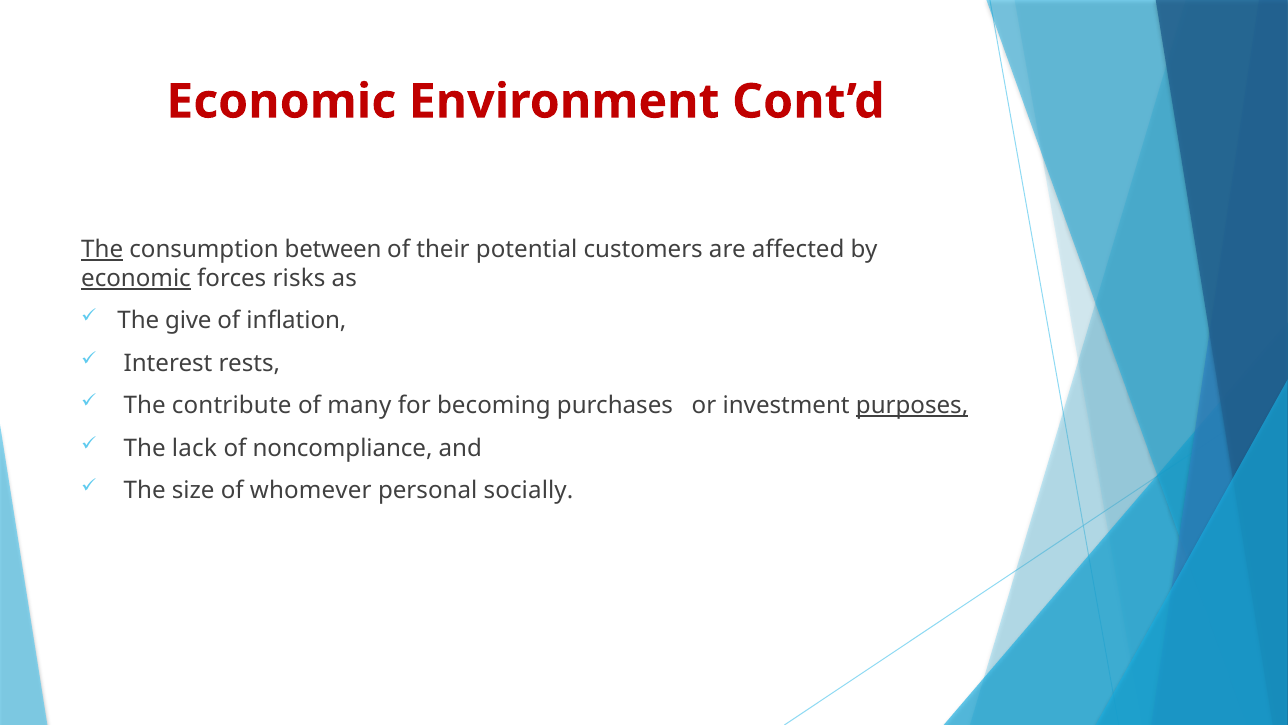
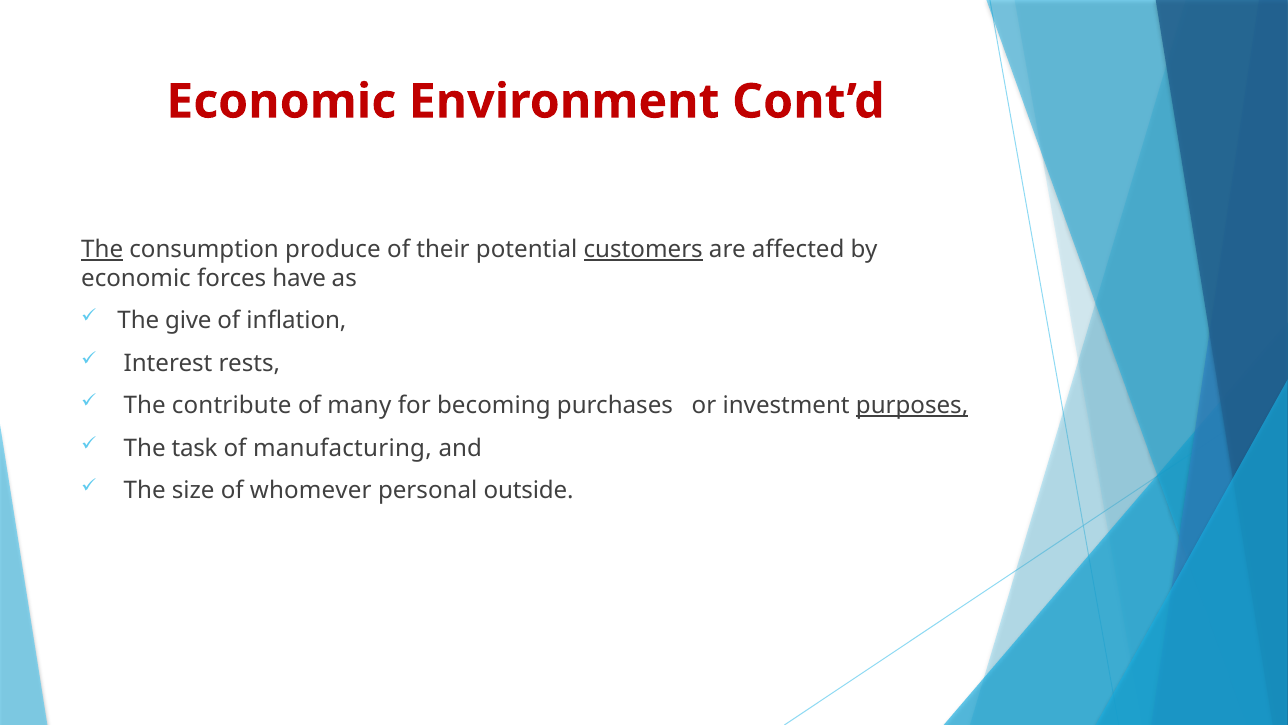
between: between -> produce
customers underline: none -> present
economic at (136, 278) underline: present -> none
risks: risks -> have
lack: lack -> task
noncompliance: noncompliance -> manufacturing
socially: socially -> outside
